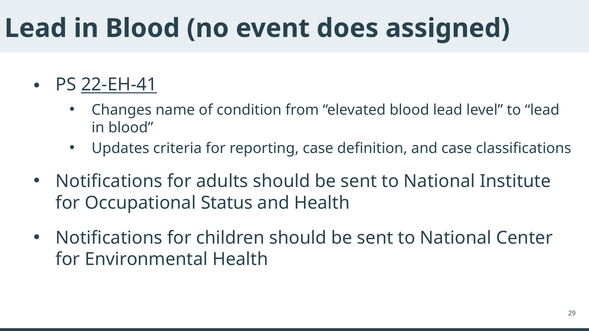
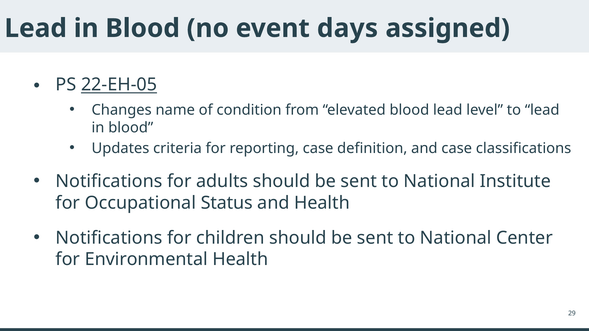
does: does -> days
22-EH-41: 22-EH-41 -> 22-EH-05
